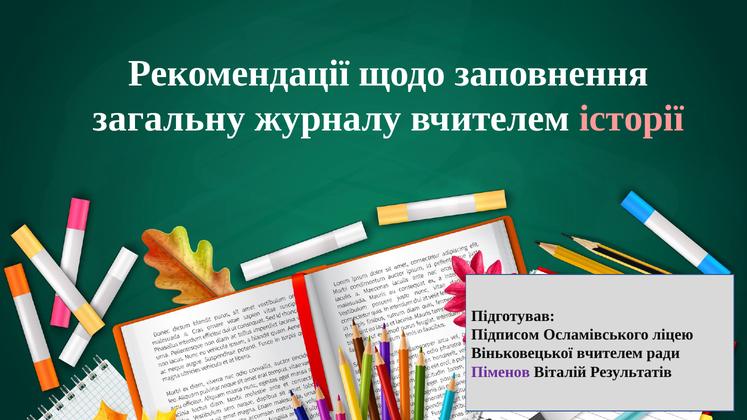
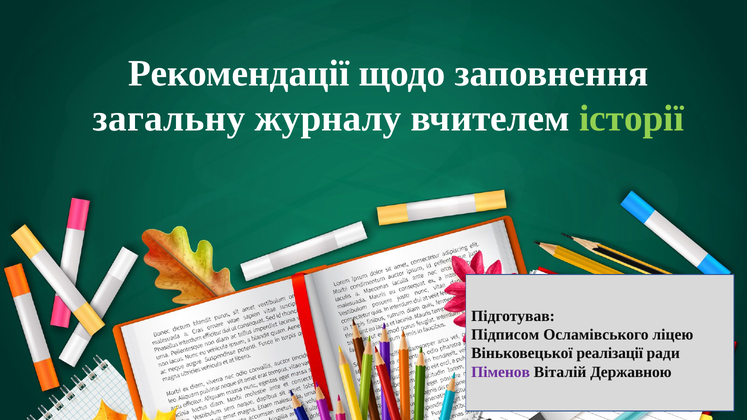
історії colour: pink -> light green
Віньковецької вчителем: вчителем -> реалізації
Результатів: Результатів -> Державною
